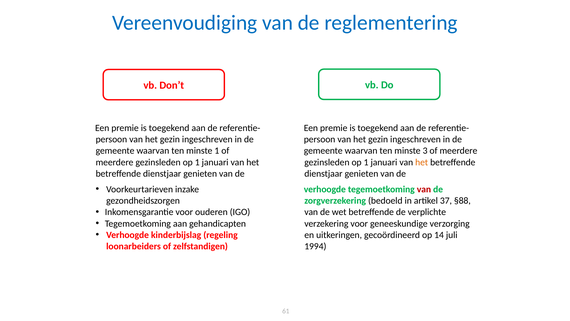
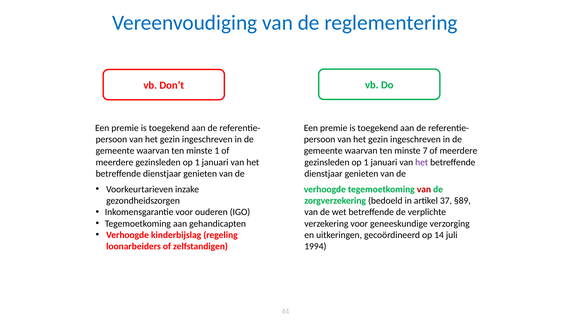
3: 3 -> 7
het at (422, 162) colour: orange -> purple
§88: §88 -> §89
